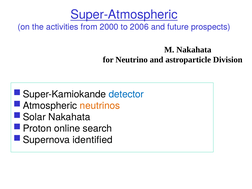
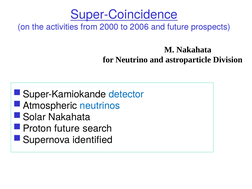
Super-Atmospheric: Super-Atmospheric -> Super-Coincidence
neutrinos colour: orange -> blue
Proton online: online -> future
